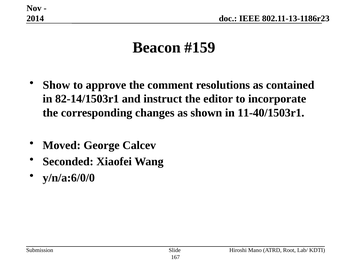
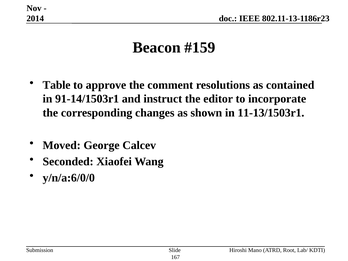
Show: Show -> Table
82-14/1503r1: 82-14/1503r1 -> 91-14/1503r1
11-40/1503r1: 11-40/1503r1 -> 11-13/1503r1
